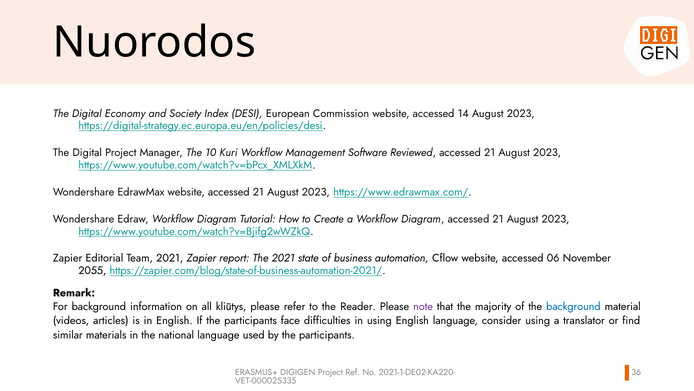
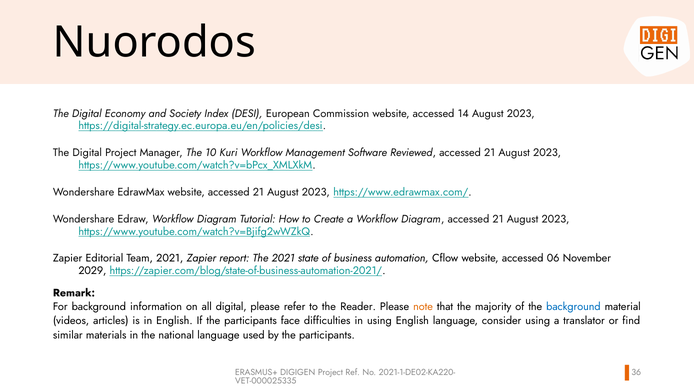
2055: 2055 -> 2029
all kliūtys: kliūtys -> digital
note colour: purple -> orange
